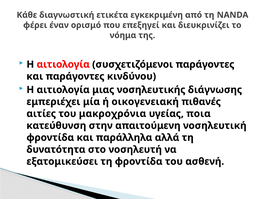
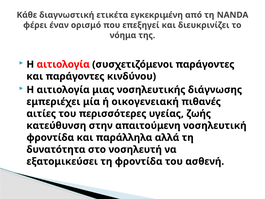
μακροχρόνια: μακροχρόνια -> περισσότερες
ποια: ποια -> ζωής
